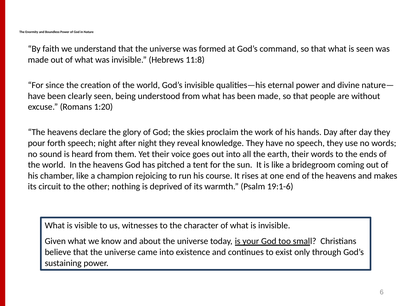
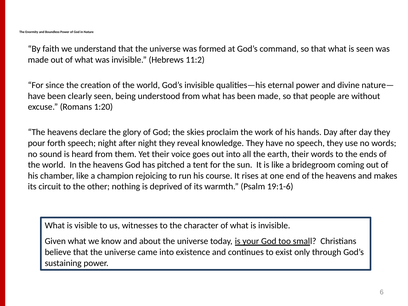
11:8: 11:8 -> 11:2
